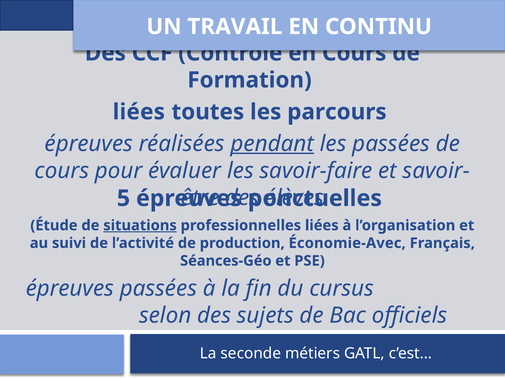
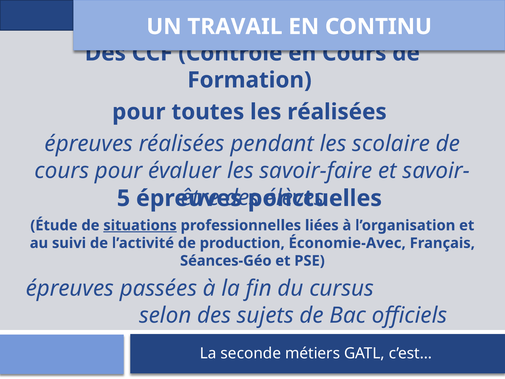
liées at (139, 112): liées -> pour
les parcours: parcours -> réalisées
pendant underline: present -> none
les passées: passées -> scolaire
